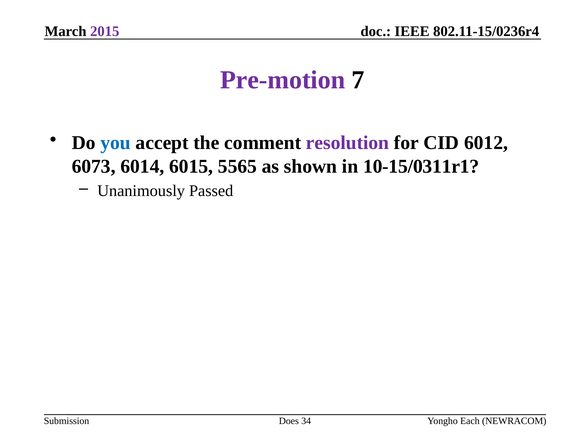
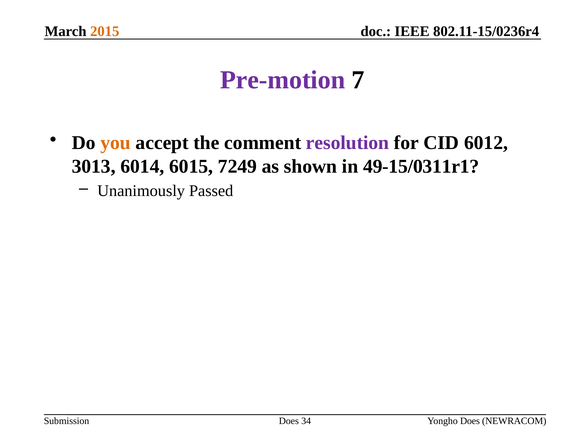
2015 colour: purple -> orange
you colour: blue -> orange
6073: 6073 -> 3013
5565: 5565 -> 7249
10-15/0311r1: 10-15/0311r1 -> 49-15/0311r1
Yongho Each: Each -> Does
